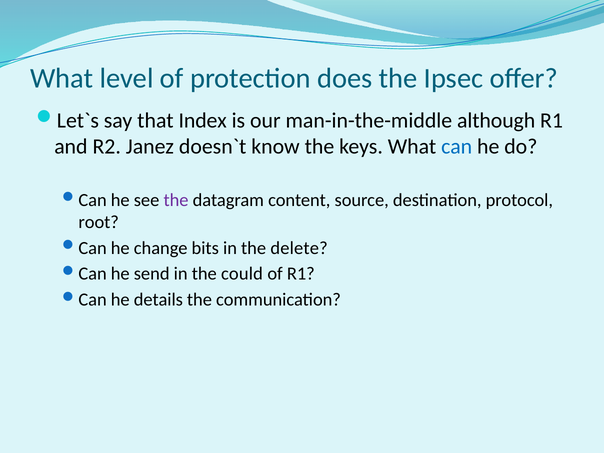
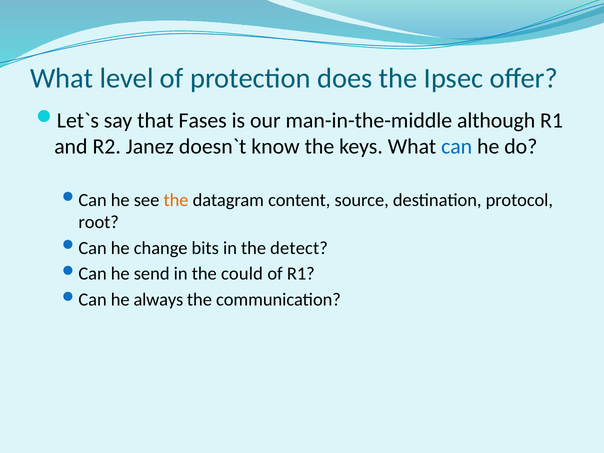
Index: Index -> Fases
the at (176, 200) colour: purple -> orange
delete: delete -> detect
details: details -> always
